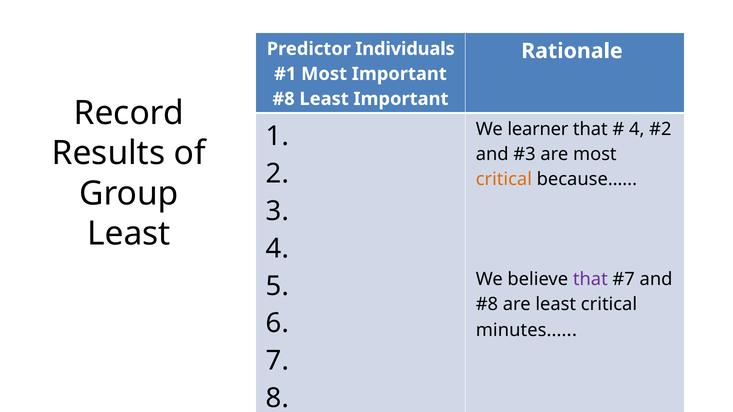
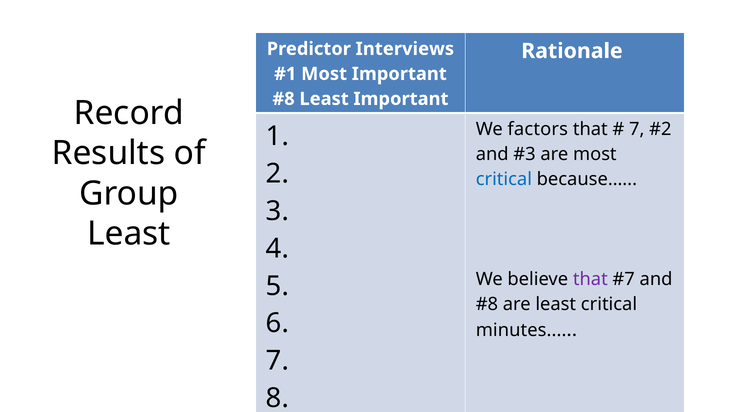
Individuals: Individuals -> Interviews
learner: learner -> factors
4 at (637, 129): 4 -> 7
critical at (504, 180) colour: orange -> blue
